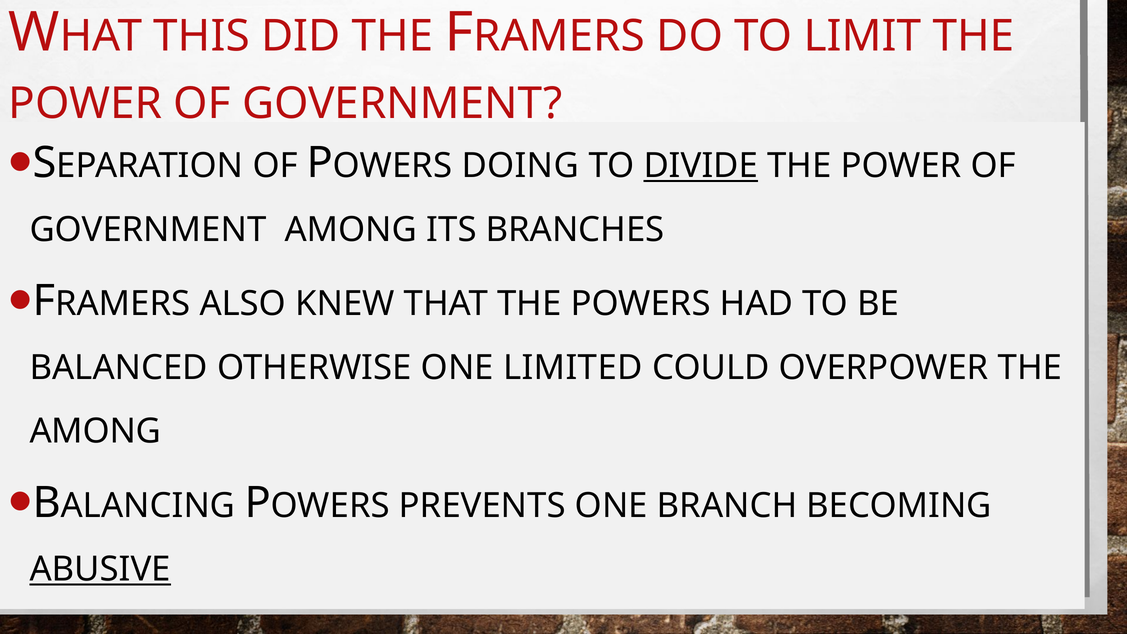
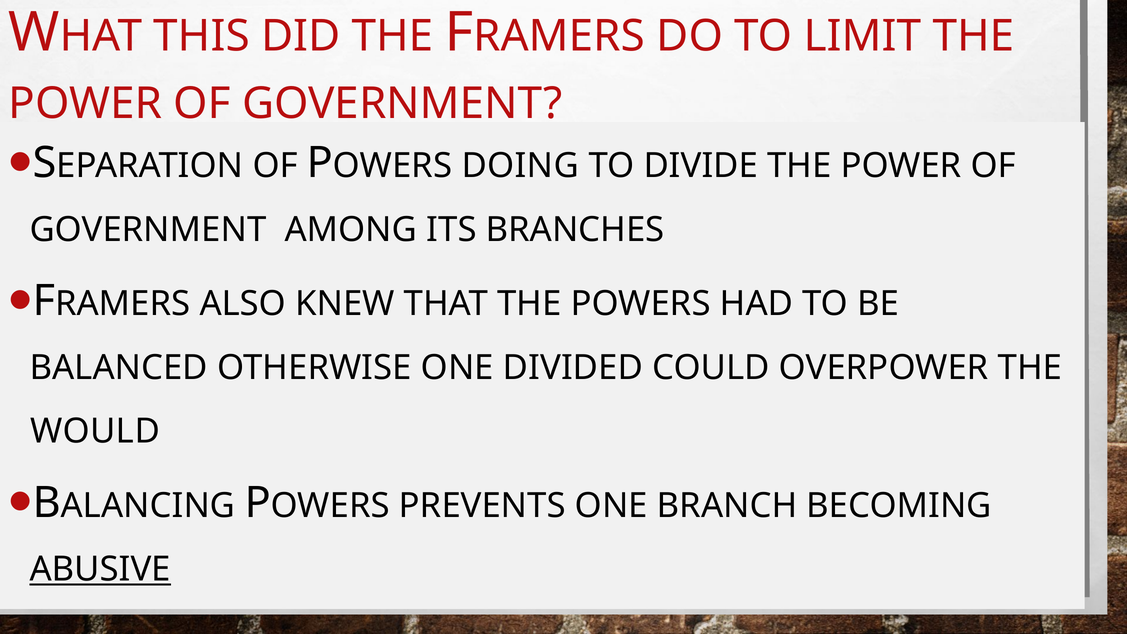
DIVIDE underline: present -> none
LIMITED: LIMITED -> DIVIDED
AMONG at (95, 431): AMONG -> WOULD
